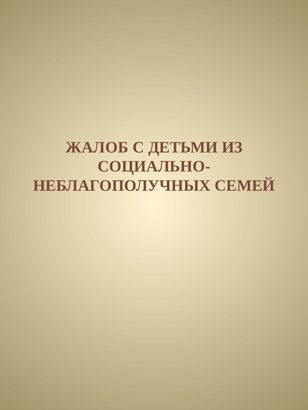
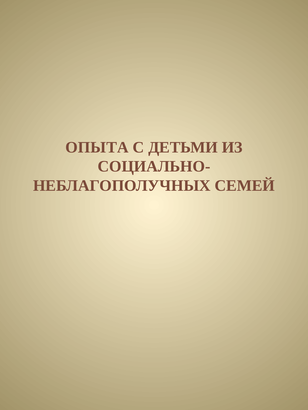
ЖАЛОБ: ЖАЛОБ -> ОПЫТА
